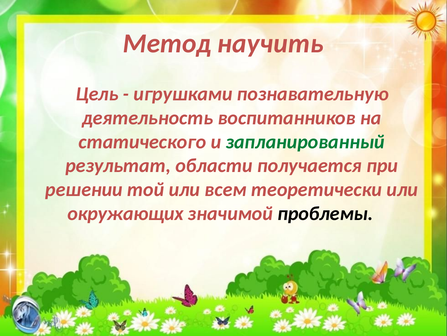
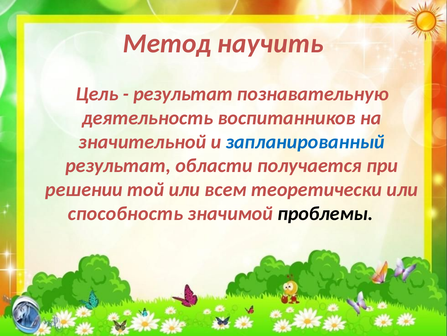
игрушками at (183, 94): игрушками -> результат
статического: статического -> значительной
запланированный colour: green -> blue
окружающих: окружающих -> способность
